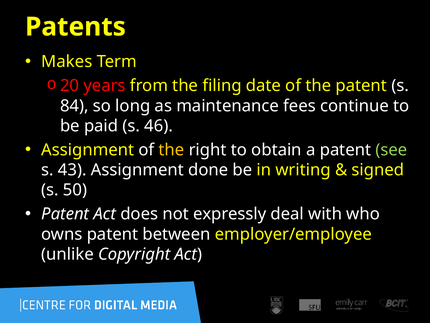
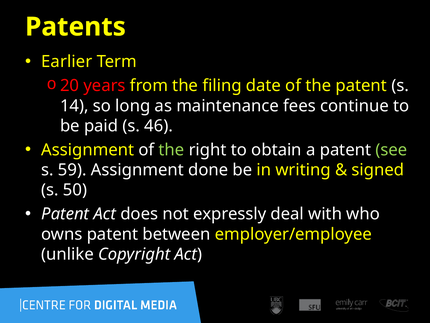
Makes: Makes -> Earlier
84: 84 -> 14
the at (171, 150) colour: yellow -> light green
43: 43 -> 59
